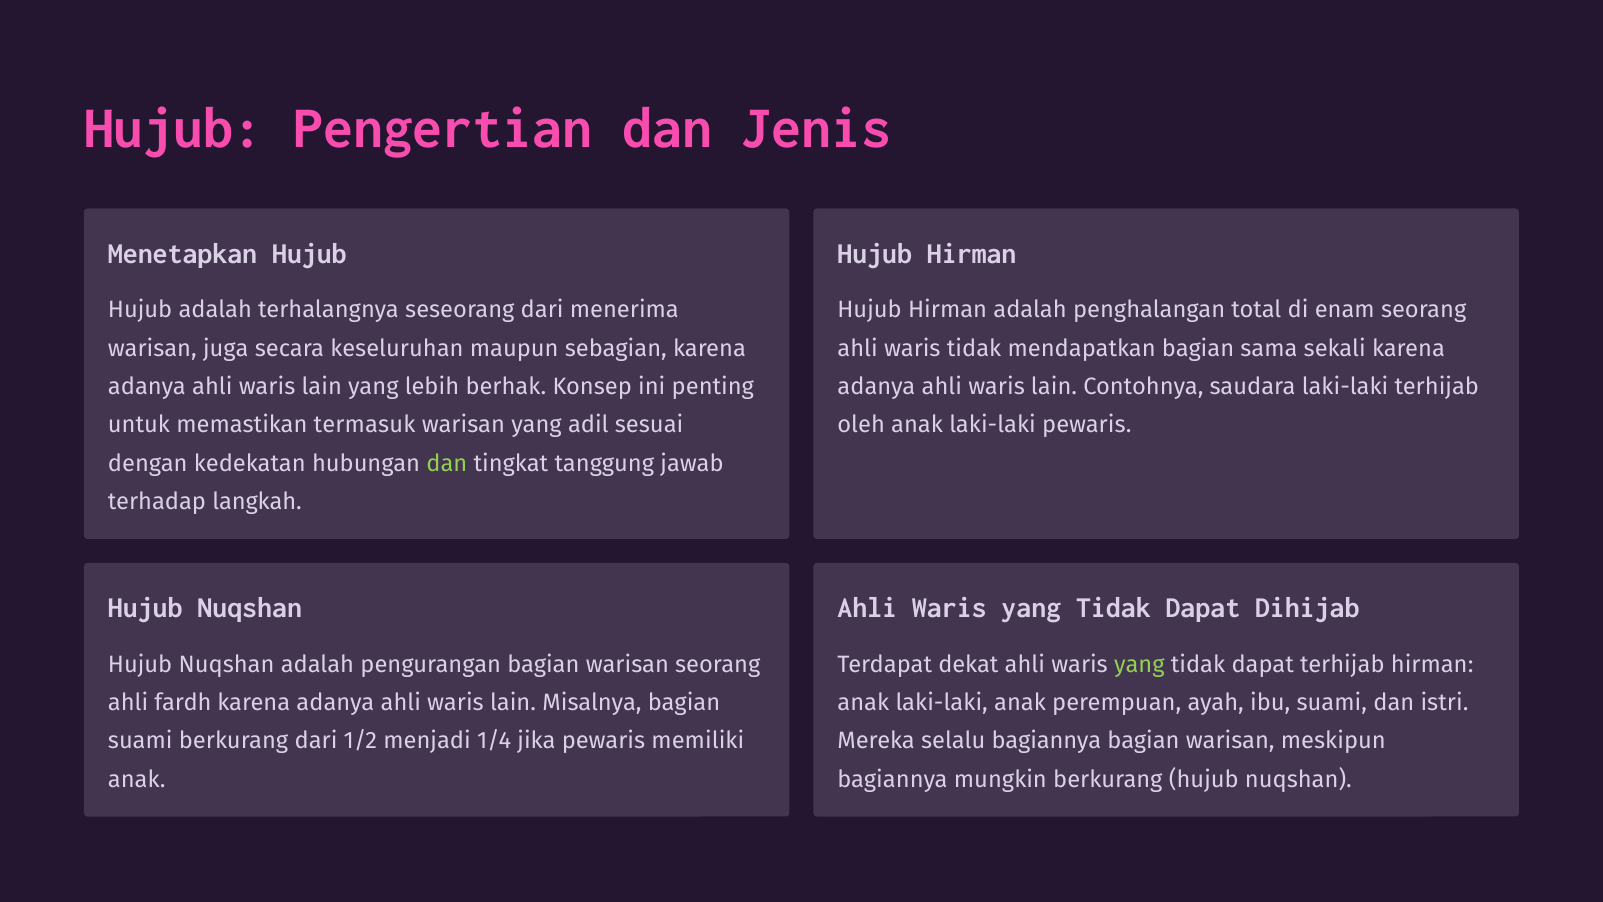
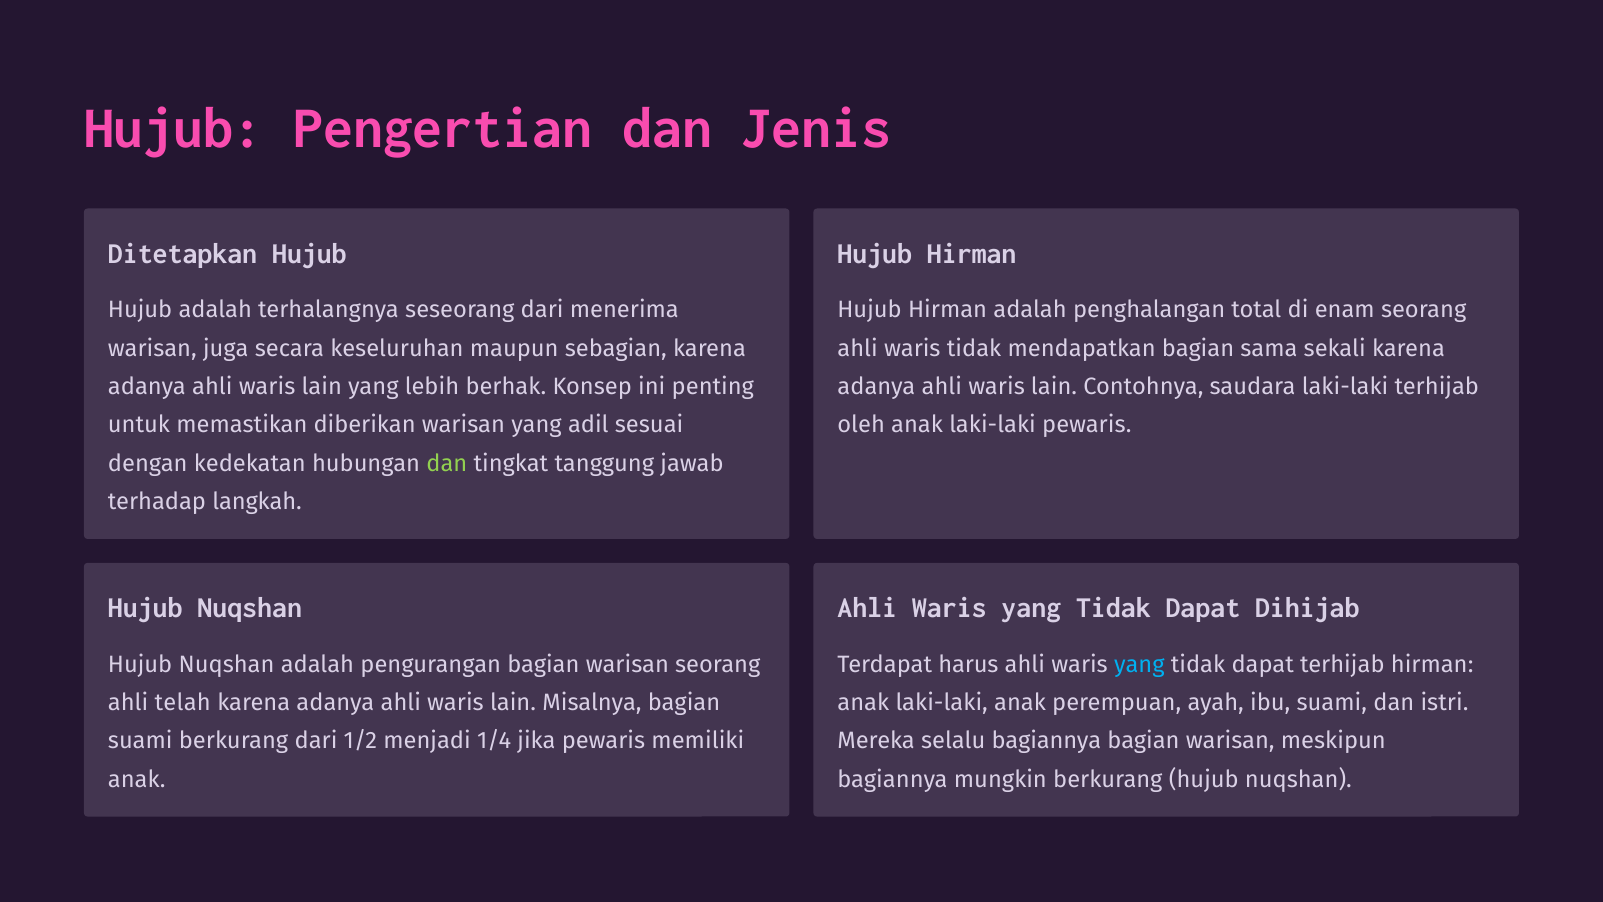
Menetapkan: Menetapkan -> Ditetapkan
termasuk: termasuk -> diberikan
dekat: dekat -> harus
yang at (1139, 664) colour: light green -> light blue
fardh: fardh -> telah
